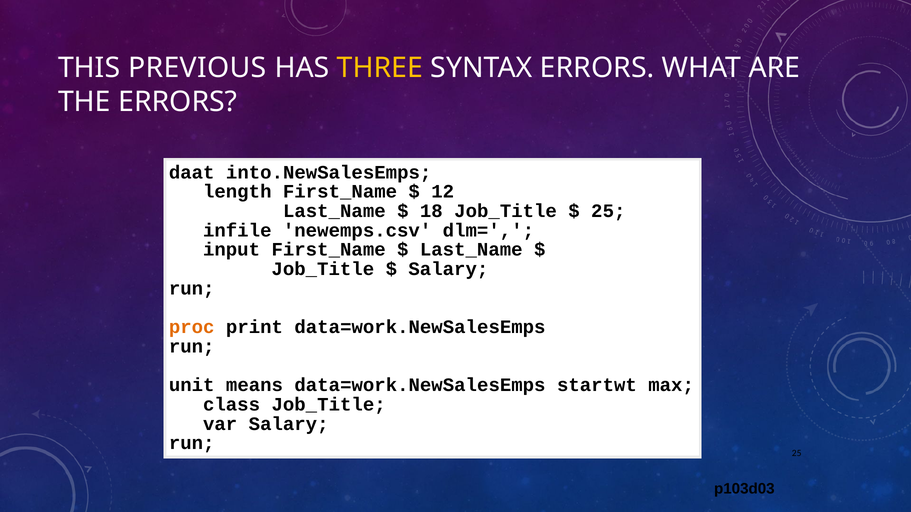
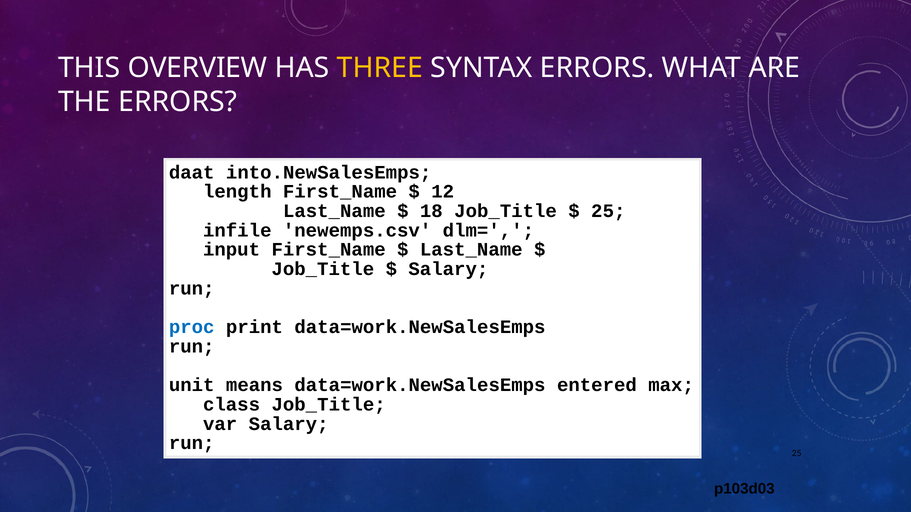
PREVIOUS: PREVIOUS -> OVERVIEW
proc colour: orange -> blue
startwt: startwt -> entered
